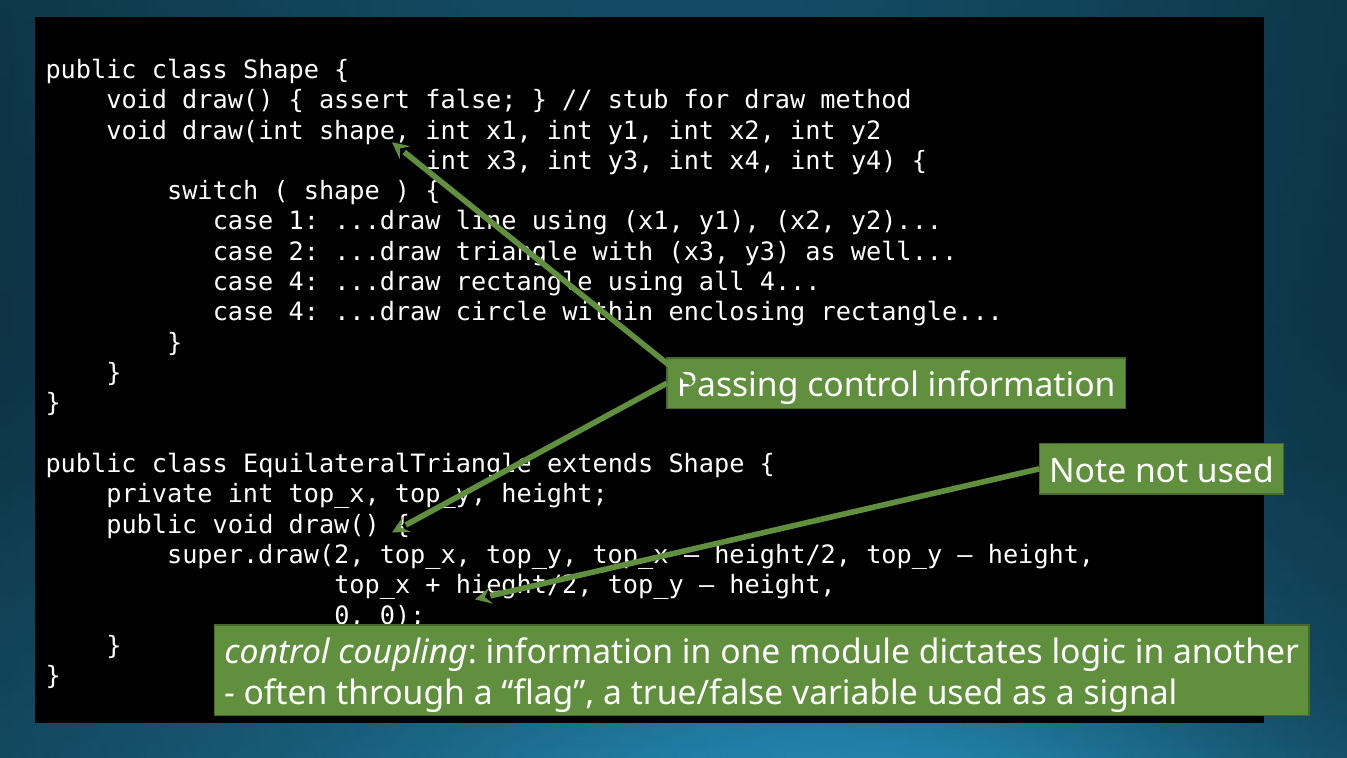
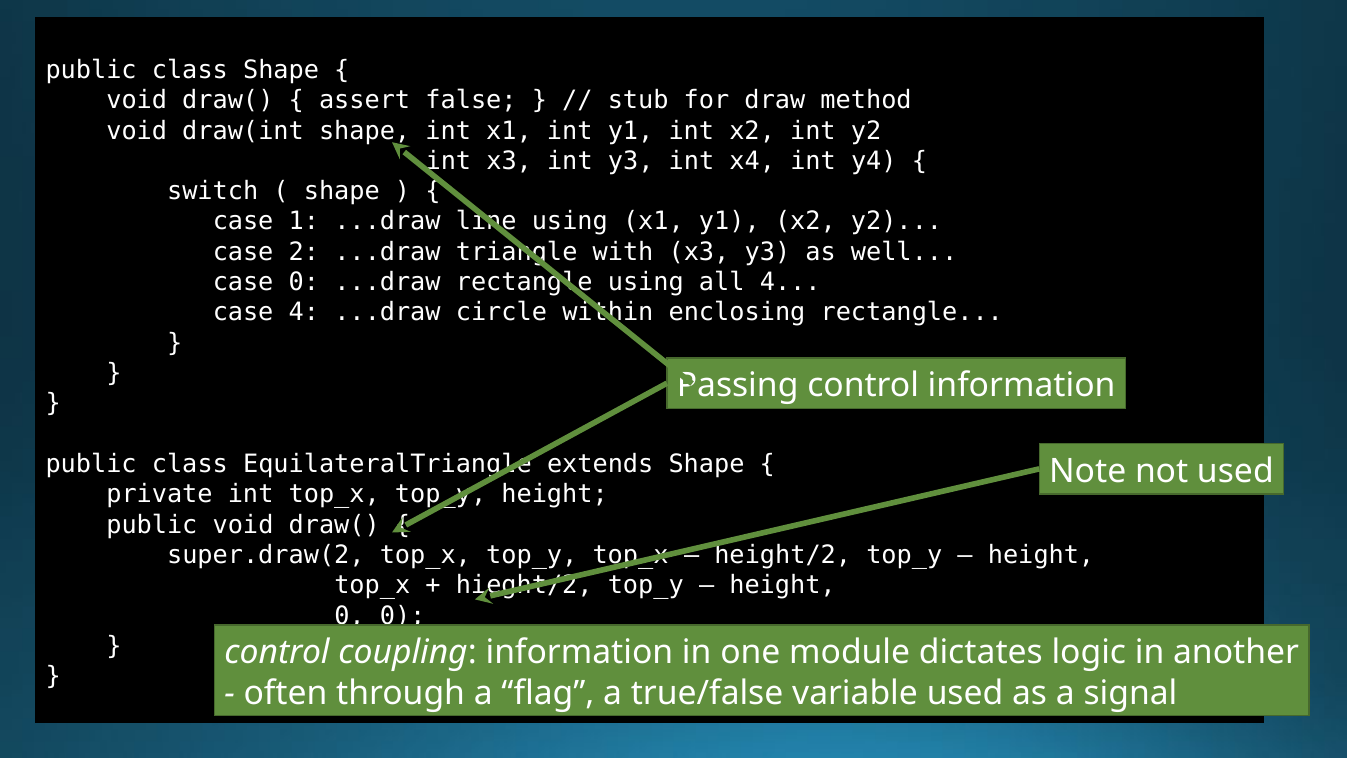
4 at (304, 282): 4 -> 0
